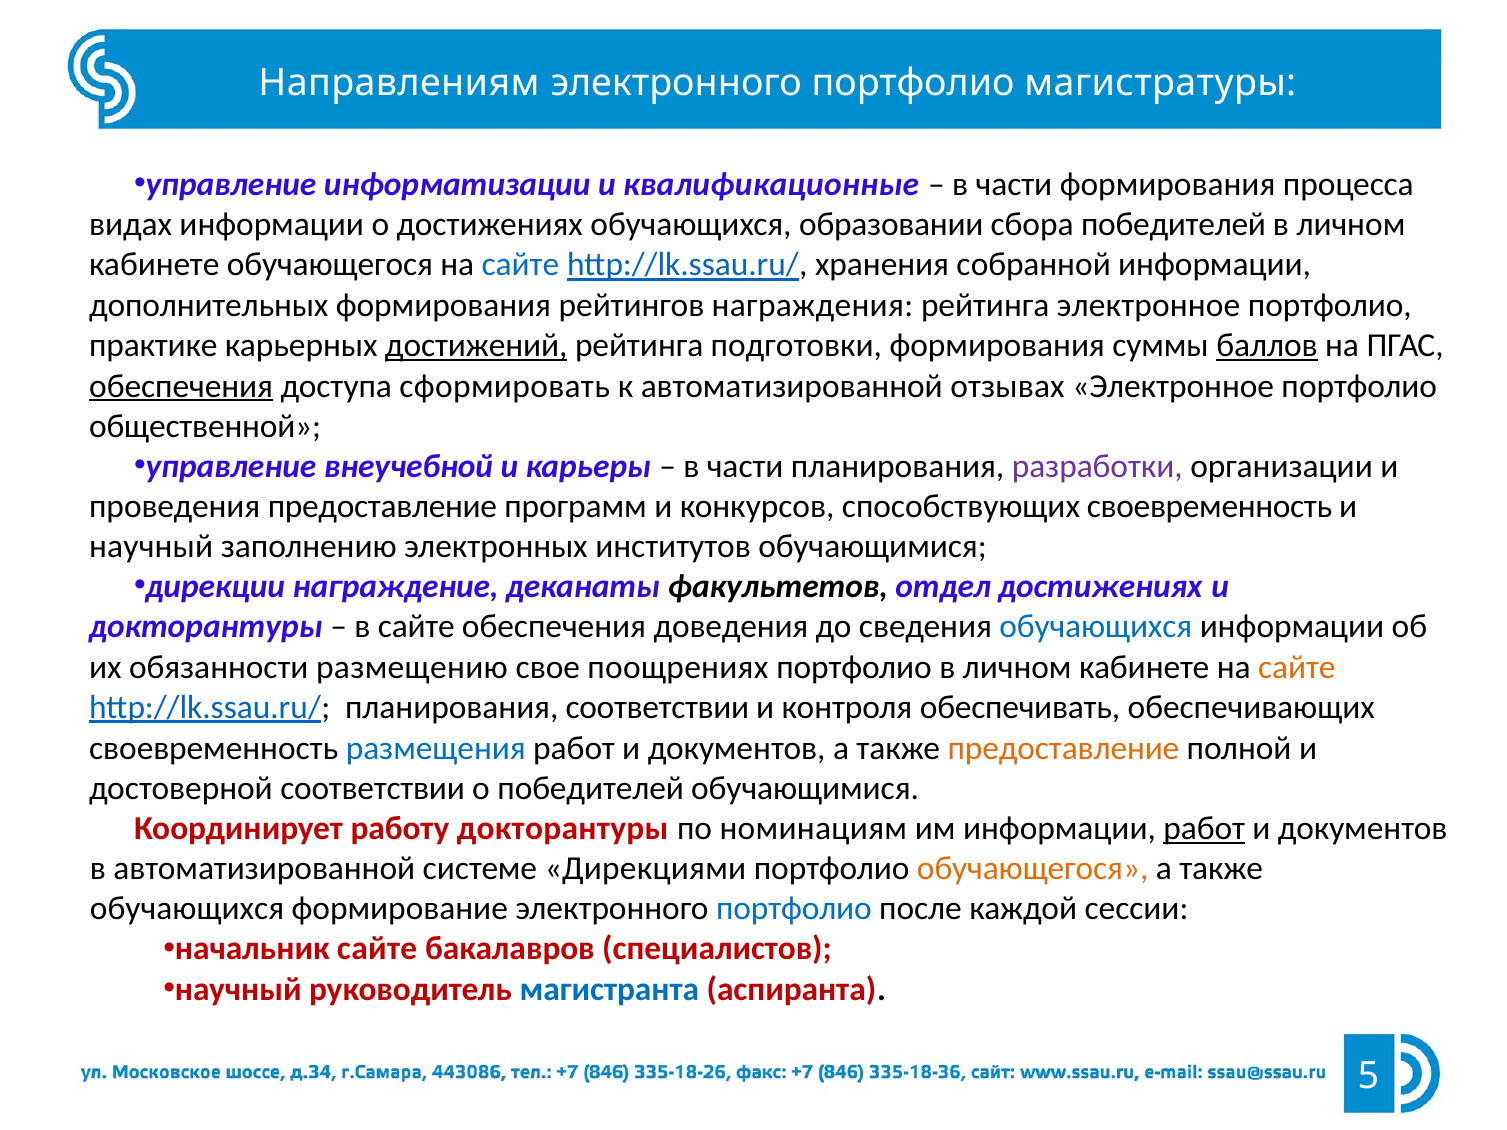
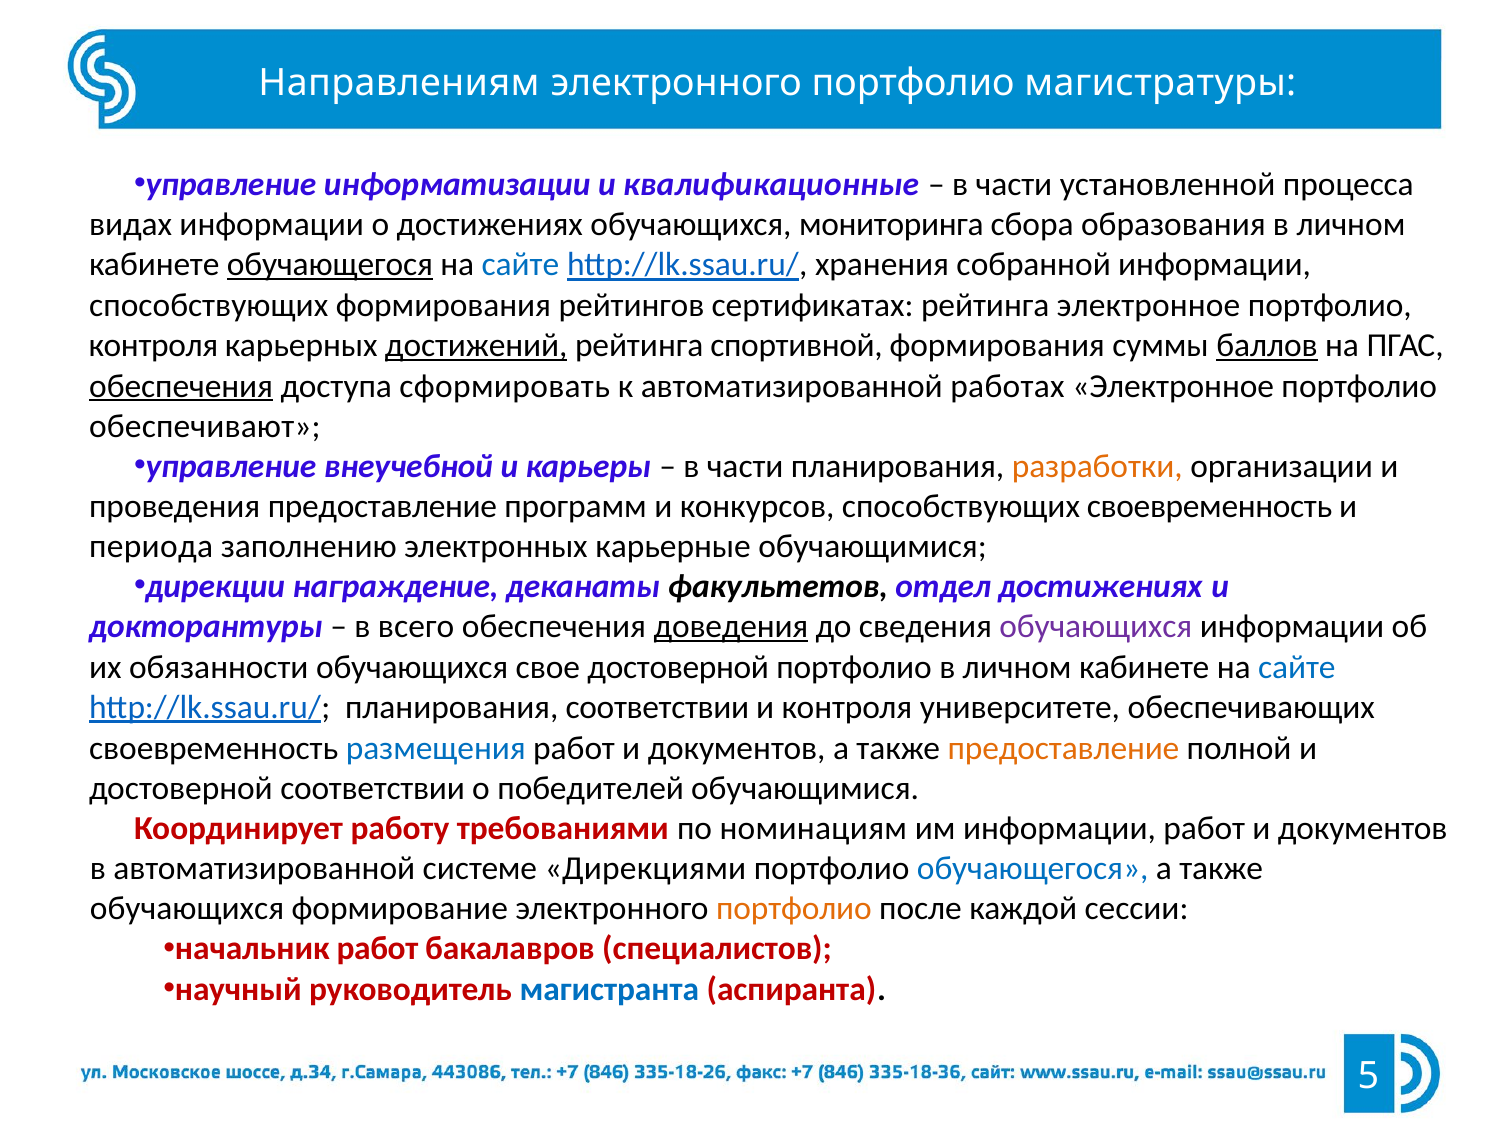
части формирования: формирования -> установленной
образовании: образовании -> мониторинга
сбора победителей: победителей -> образования
обучающегося at (330, 265) underline: none -> present
дополнительных at (209, 306): дополнительных -> способствующих
награждения: награждения -> сертификатах
практике at (153, 346): практике -> контроля
подготовки: подготовки -> спортивной
отзывах: отзывах -> работах
общественной: общественной -> обеспечивают
разработки colour: purple -> orange
научный at (151, 547): научный -> периода
институтов: институтов -> карьерные
в сайте: сайте -> всего
доведения underline: none -> present
обучающихся at (1096, 627) colour: blue -> purple
обязанности размещению: размещению -> обучающихся
свое поощрениях: поощрениях -> достоверной
сайте at (1297, 667) colour: orange -> blue
обеспечивать: обеспечивать -> университете
работу докторантуры: докторантуры -> требованиями
работ at (1204, 829) underline: present -> none
обучающегося at (1033, 869) colour: orange -> blue
портфолио at (794, 909) colour: blue -> orange
начальник сайте: сайте -> работ
